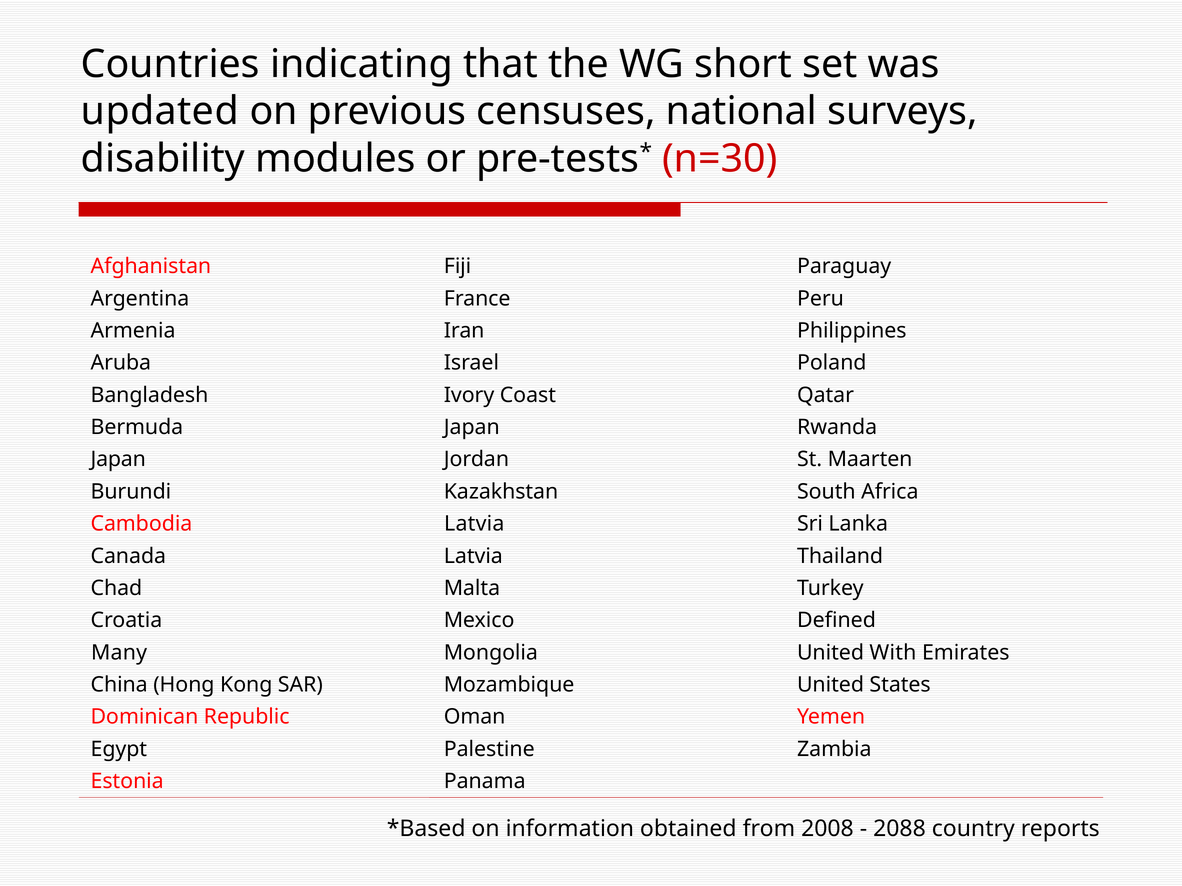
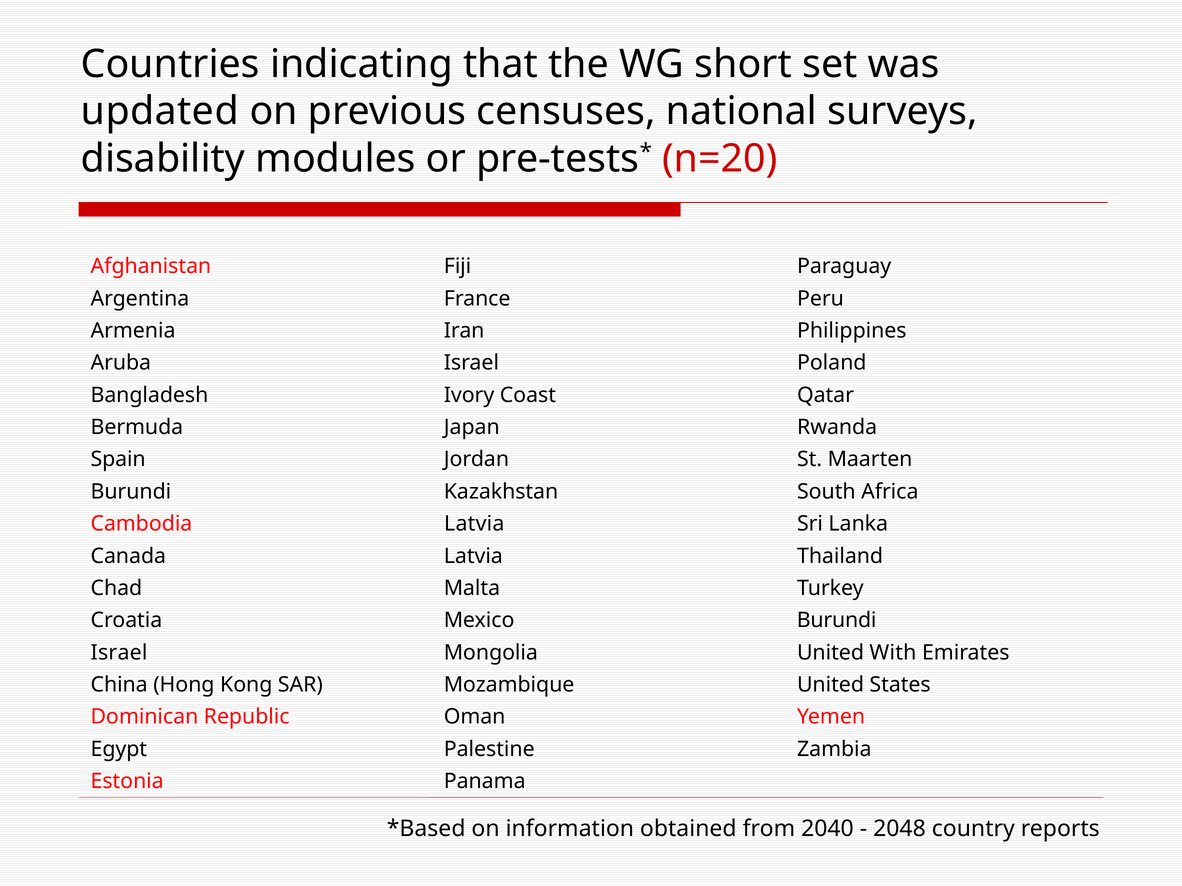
n=30: n=30 -> n=20
Japan at (118, 460): Japan -> Spain
Defined at (836, 621): Defined -> Burundi
Many at (119, 653): Many -> Israel
2008: 2008 -> 2040
2088: 2088 -> 2048
